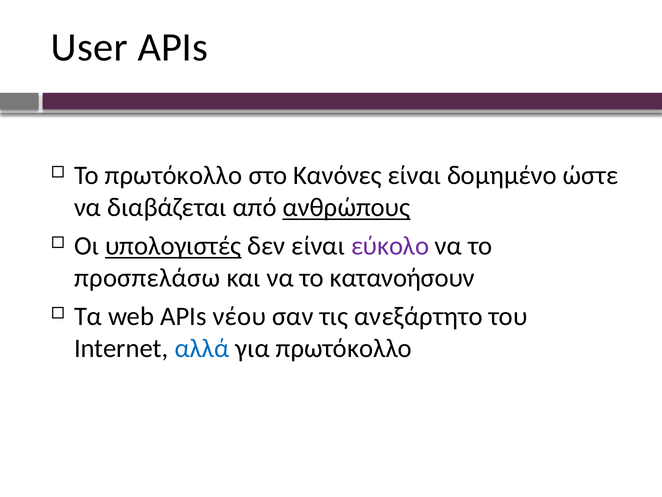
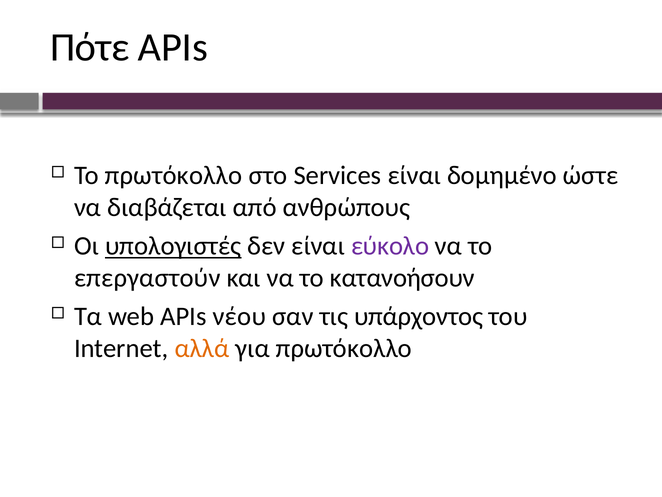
User: User -> Πότε
Κανόνες: Κανόνες -> Services
ανθρώπους underline: present -> none
προσπελάσω: προσπελάσω -> επεργαστούν
ανεξάρτητο: ανεξάρτητο -> υπάρχοντος
αλλά colour: blue -> orange
